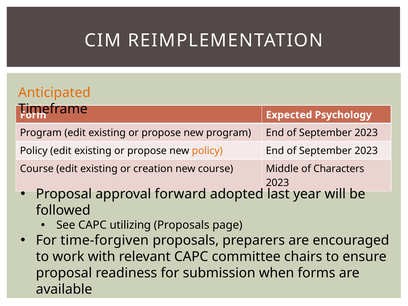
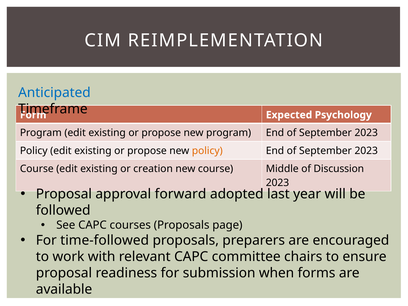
Anticipated colour: orange -> blue
Characters: Characters -> Discussion
utilizing: utilizing -> courses
time-forgiven: time-forgiven -> time-followed
